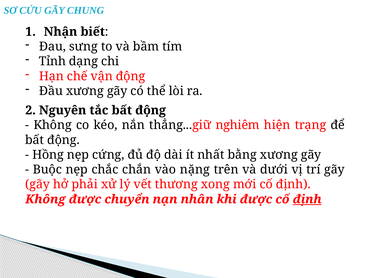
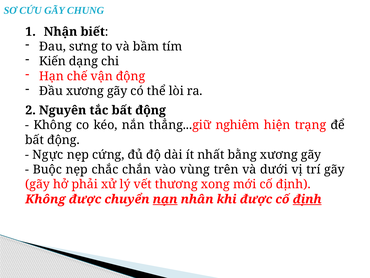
Tỉnh: Tỉnh -> Kiến
Hồng: Hồng -> Ngực
nặng: nặng -> vùng
nạn underline: none -> present
